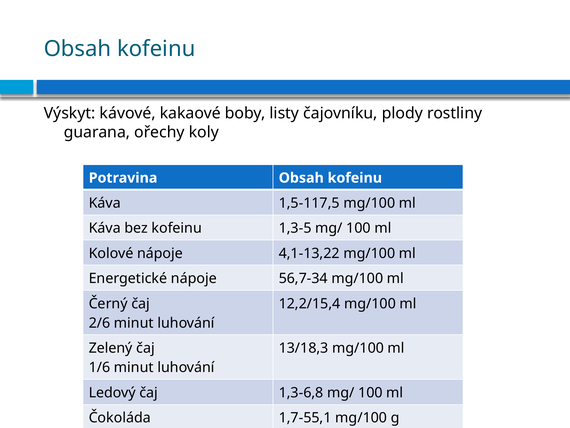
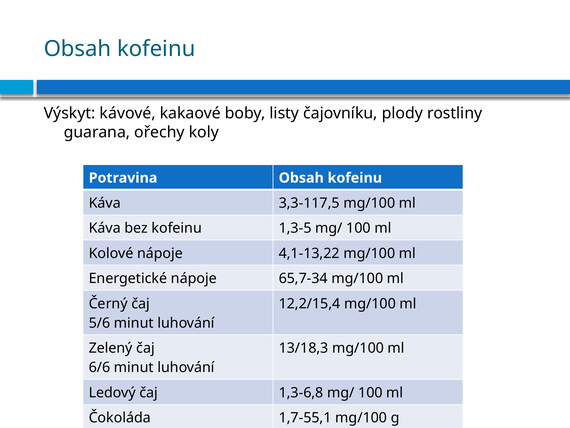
1,5-117,5: 1,5-117,5 -> 3,3-117,5
56,7-34: 56,7-34 -> 65,7-34
2/6: 2/6 -> 5/6
1/6: 1/6 -> 6/6
